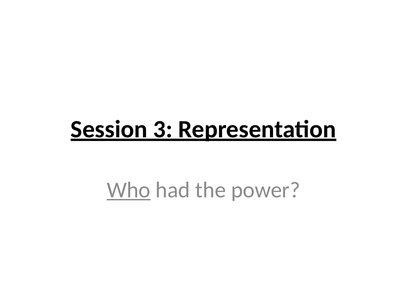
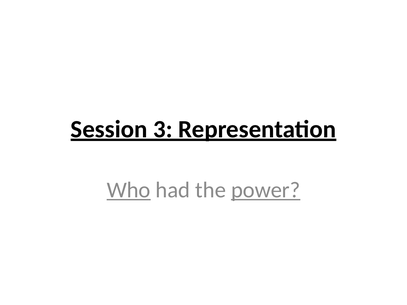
power underline: none -> present
